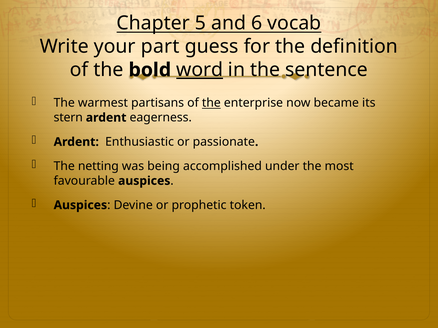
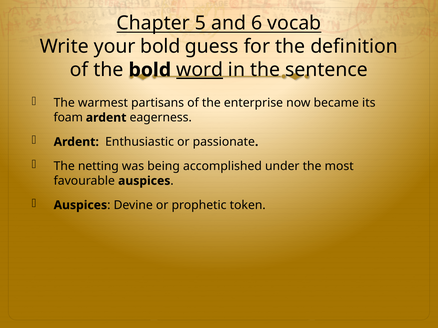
your part: part -> bold
the at (211, 103) underline: present -> none
stern: stern -> foam
